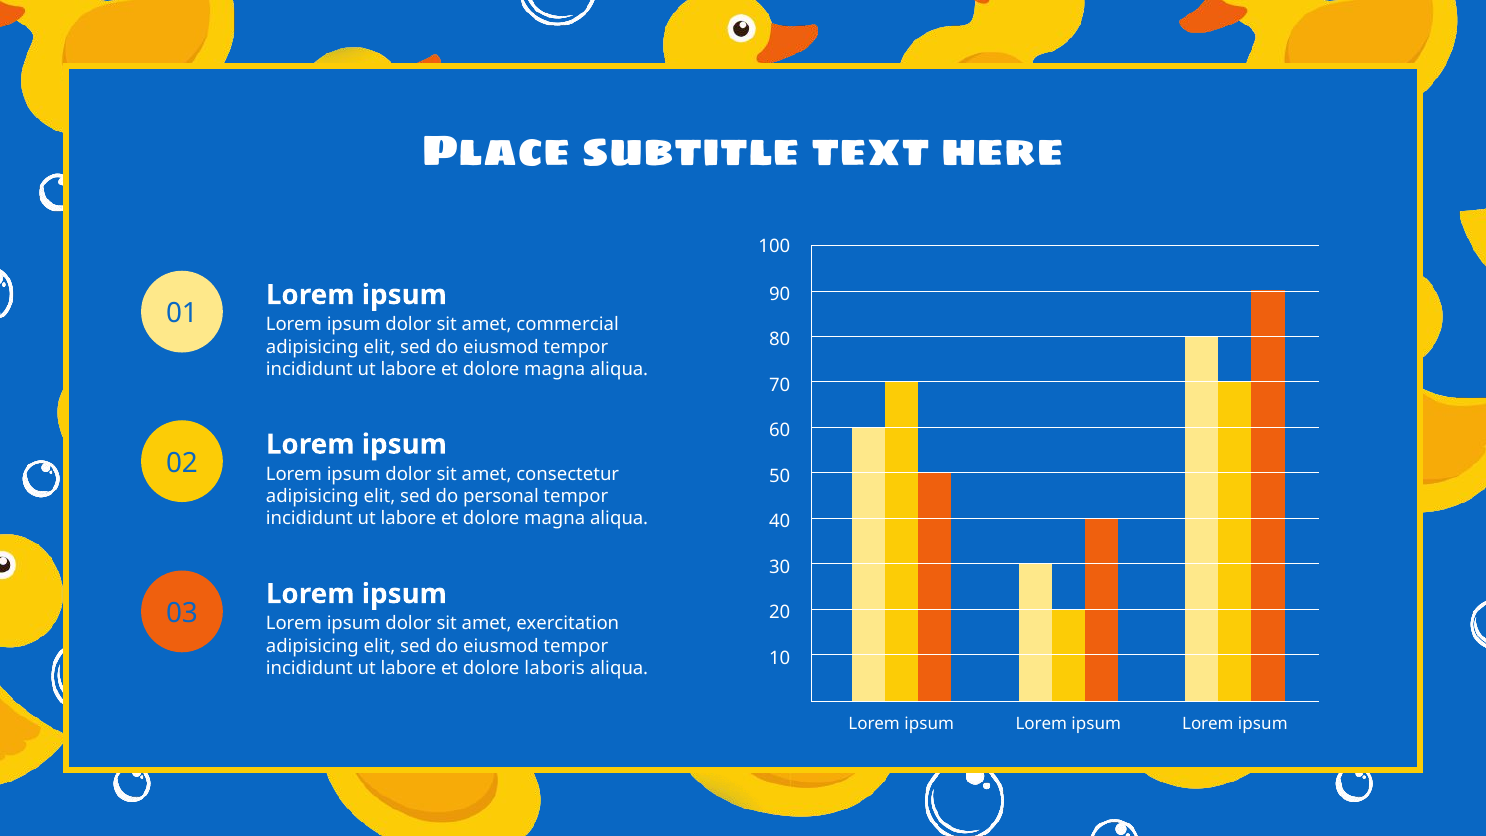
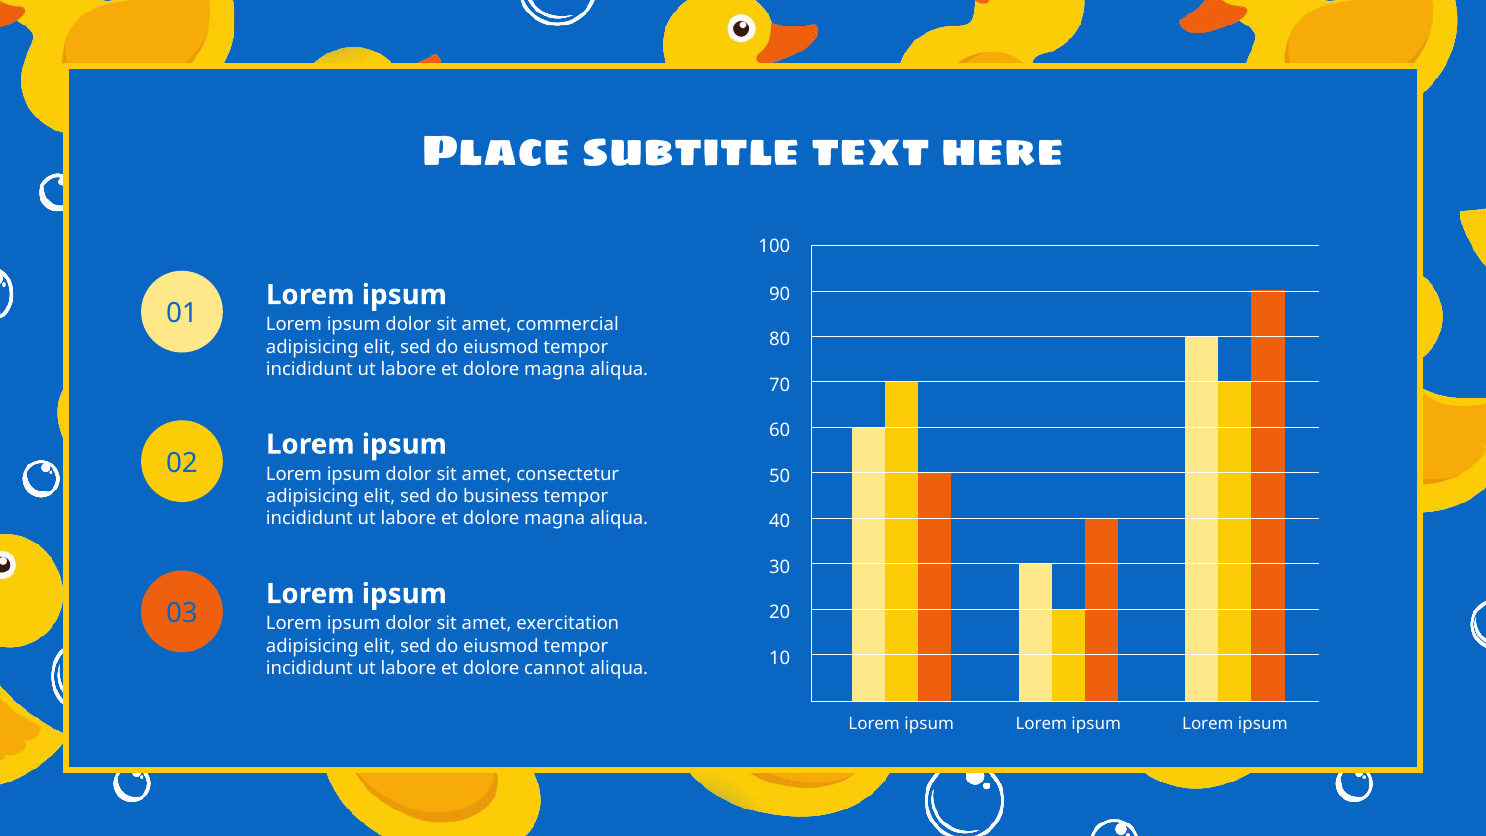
personal: personal -> business
laboris: laboris -> cannot
